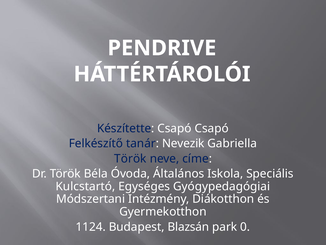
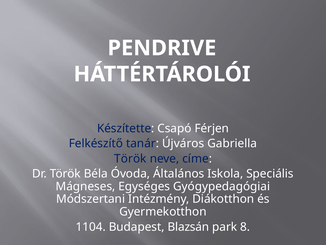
Csapó Csapó: Csapó -> Férjen
Nevezik: Nevezik -> Újváros
Kulcstartó: Kulcstartó -> Mágneses
1124: 1124 -> 1104
0: 0 -> 8
